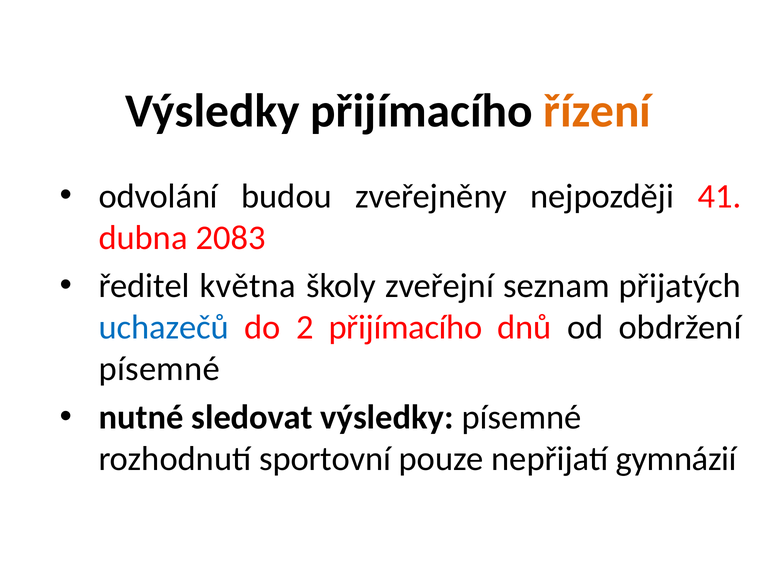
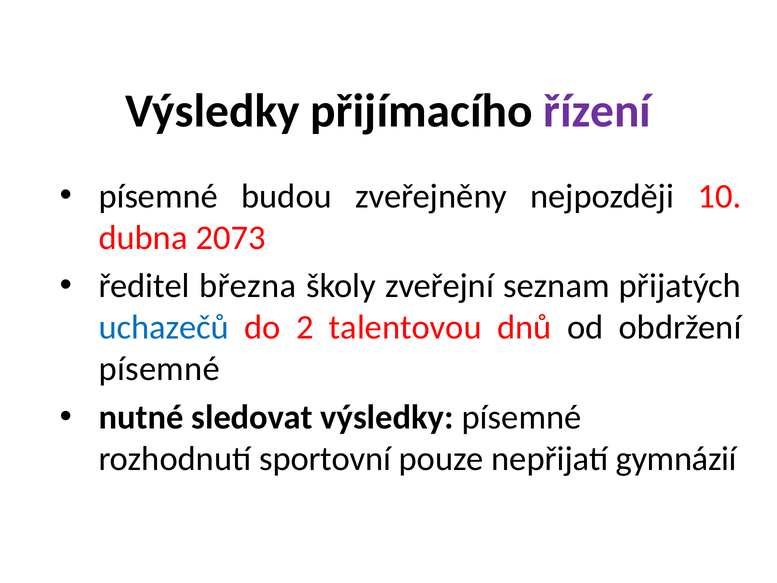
řízení colour: orange -> purple
odvolání at (158, 196): odvolání -> písemné
41: 41 -> 10
2083: 2083 -> 2073
května: května -> března
2 přijímacího: přijímacího -> talentovou
